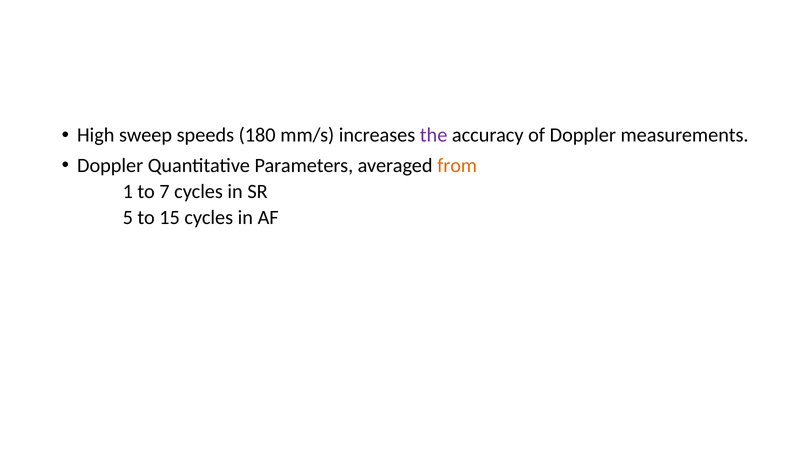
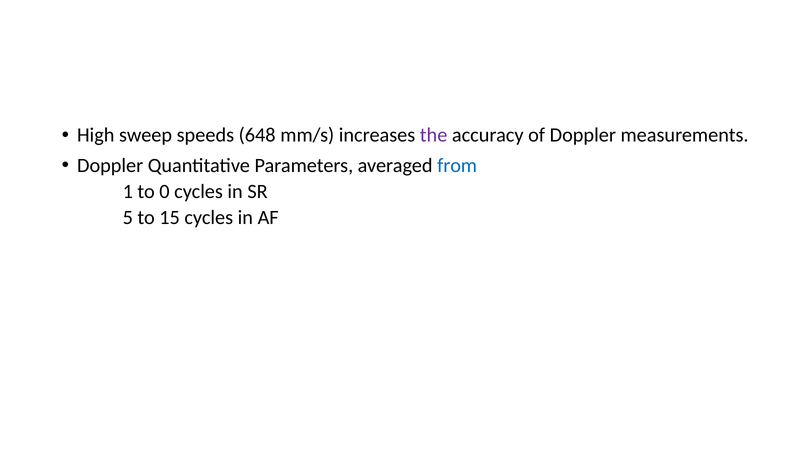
180: 180 -> 648
from colour: orange -> blue
7: 7 -> 0
